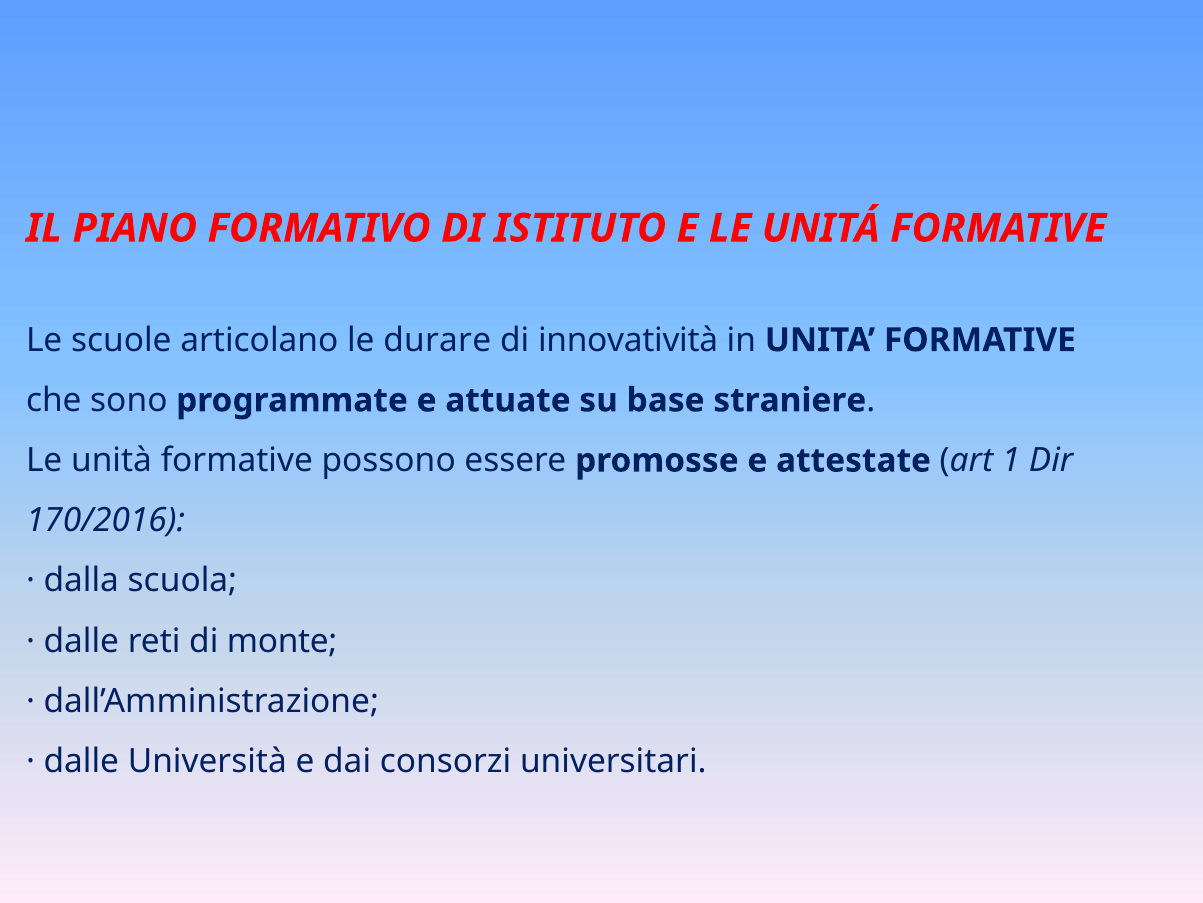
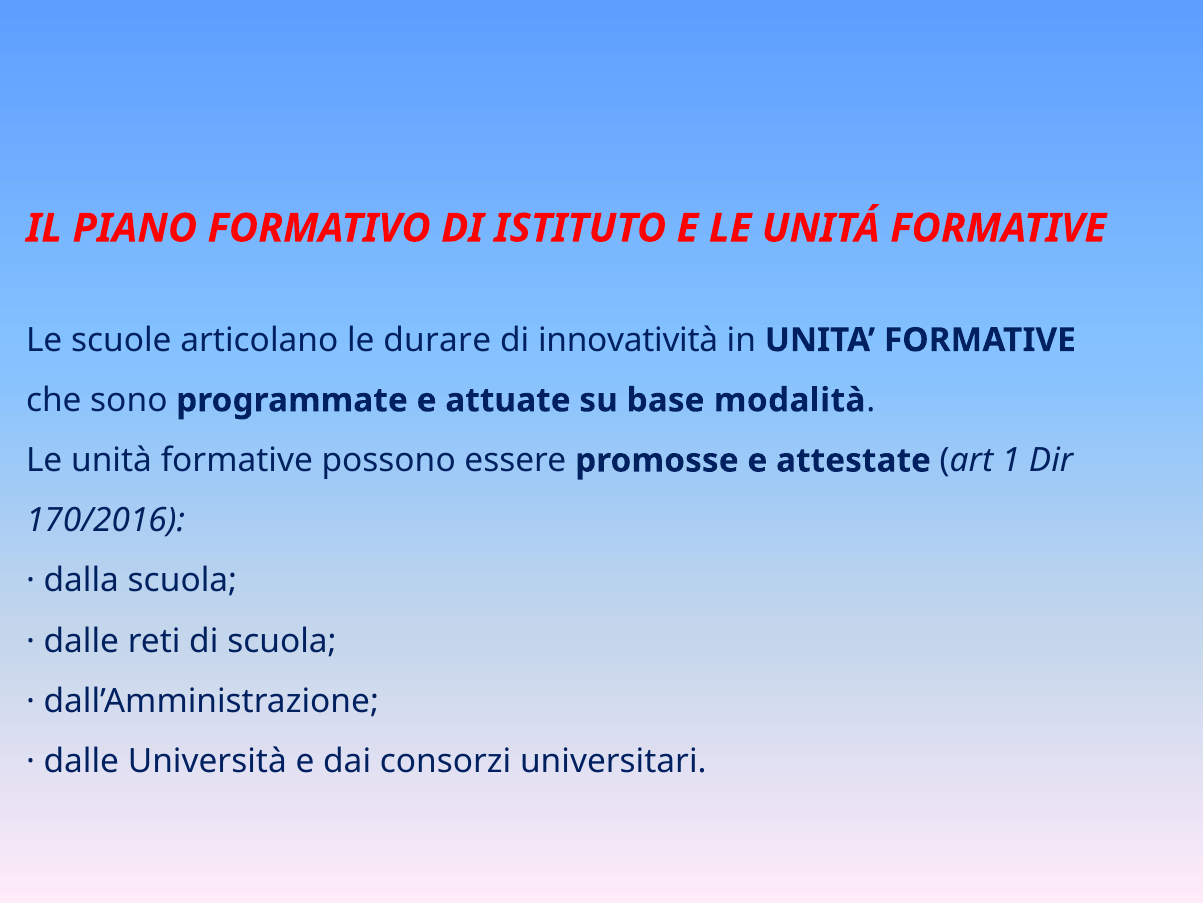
straniere: straniere -> modalità
di monte: monte -> scuola
